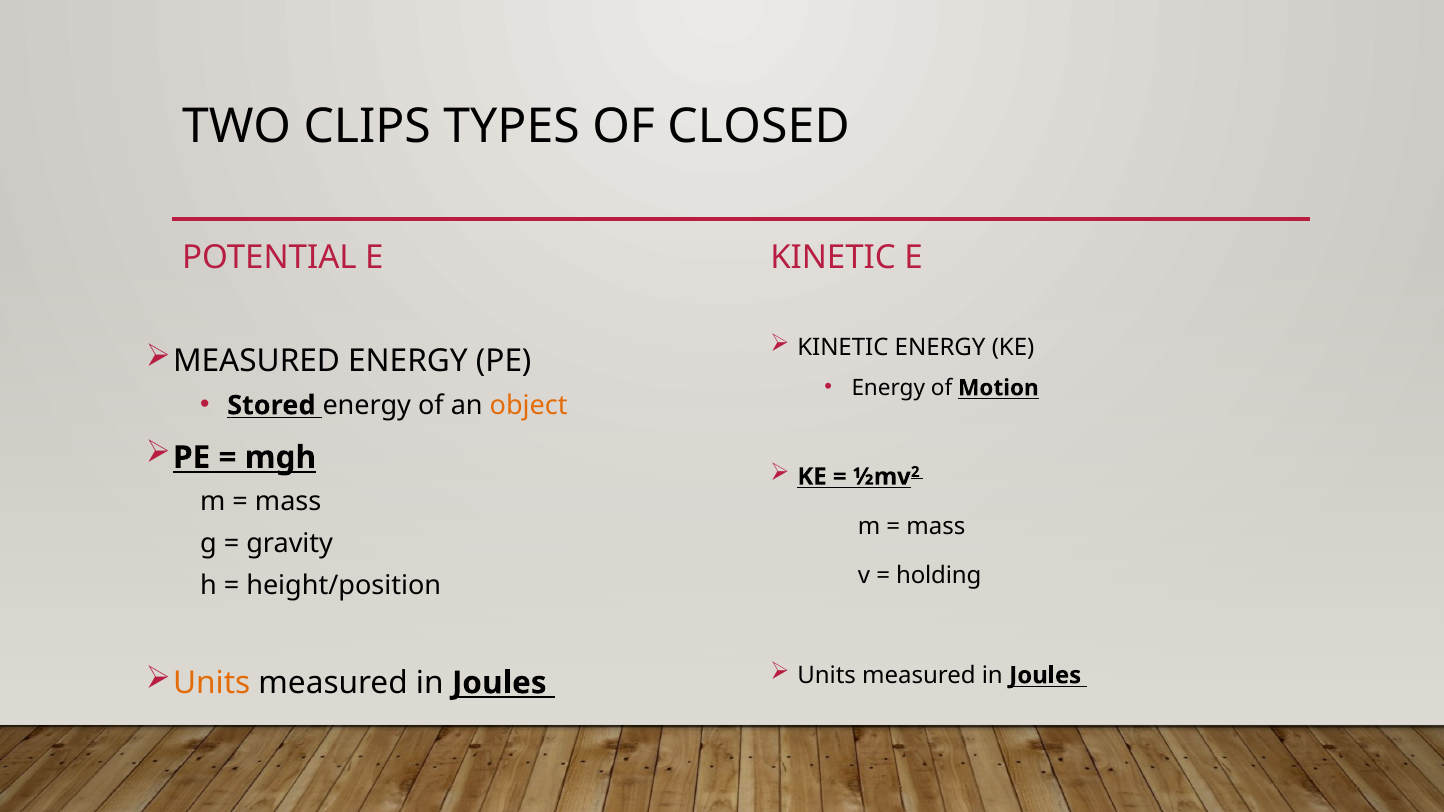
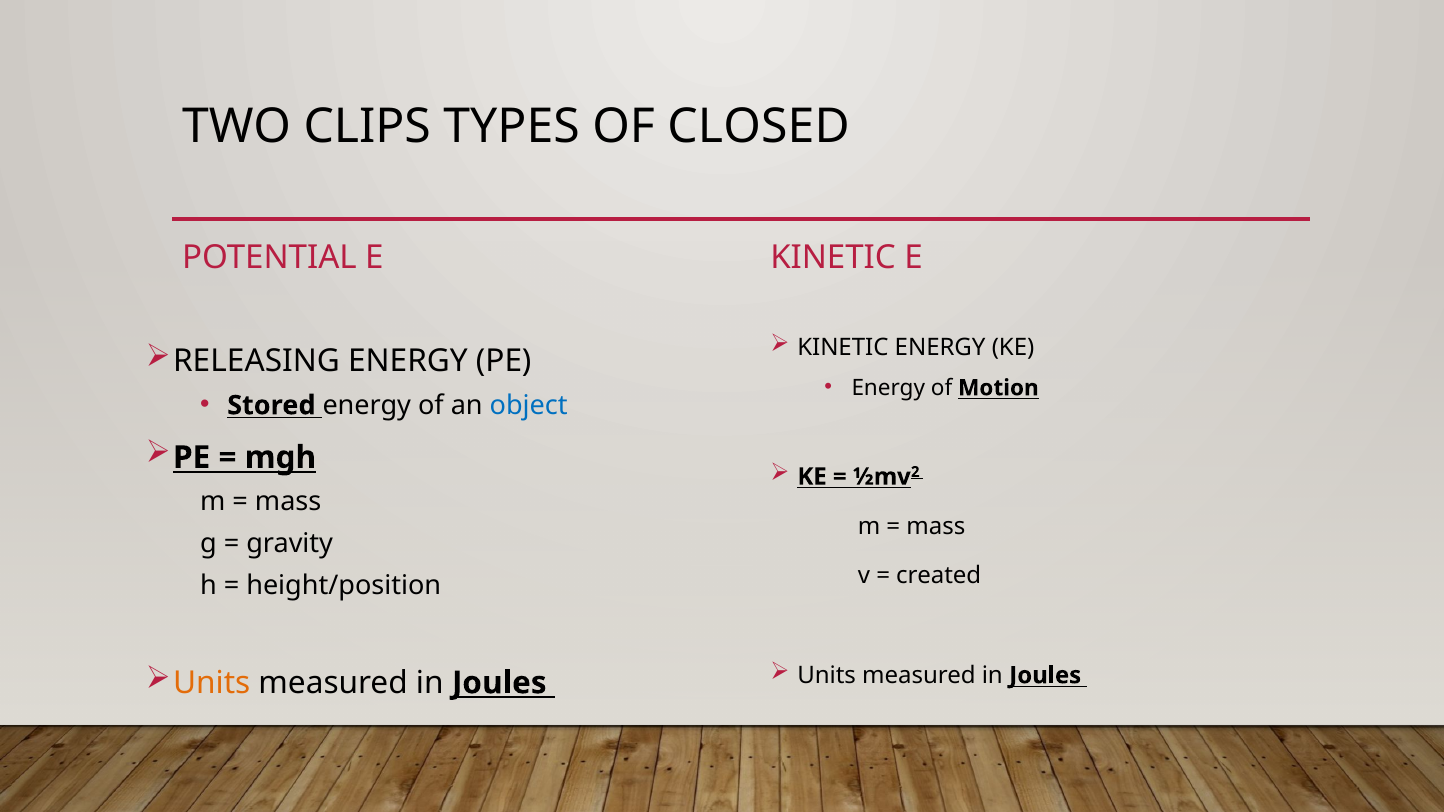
MEASURED at (257, 361): MEASURED -> RELEASING
object colour: orange -> blue
holding: holding -> created
